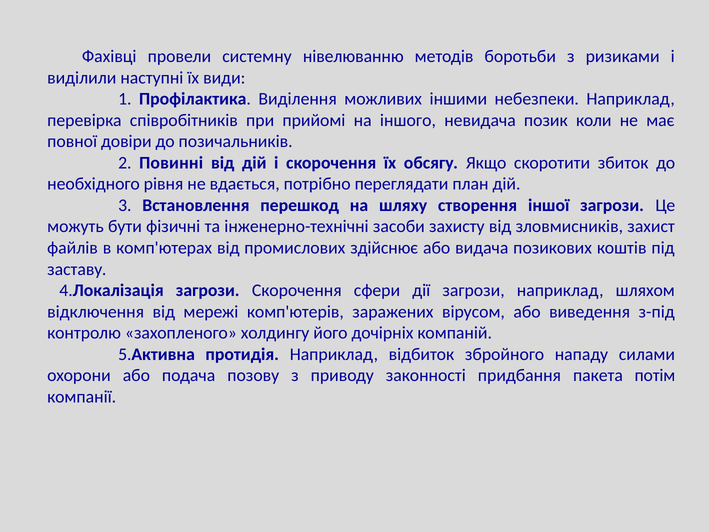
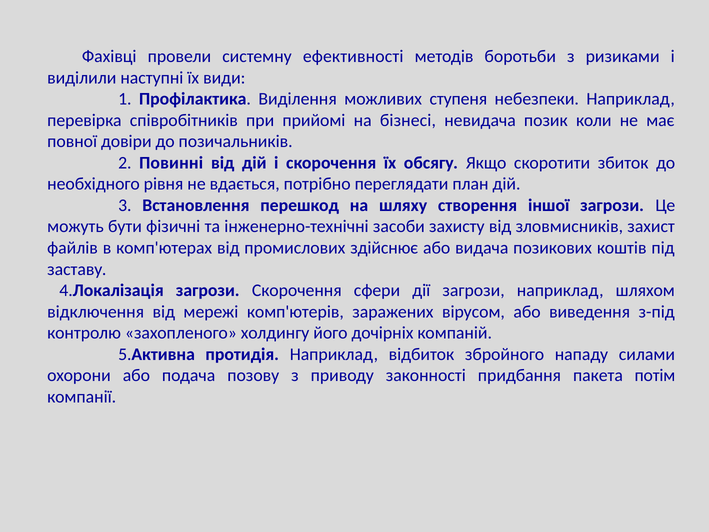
нівелюванню: нівелюванню -> ефективності
іншими: іншими -> ступеня
іншого: іншого -> бізнесі
